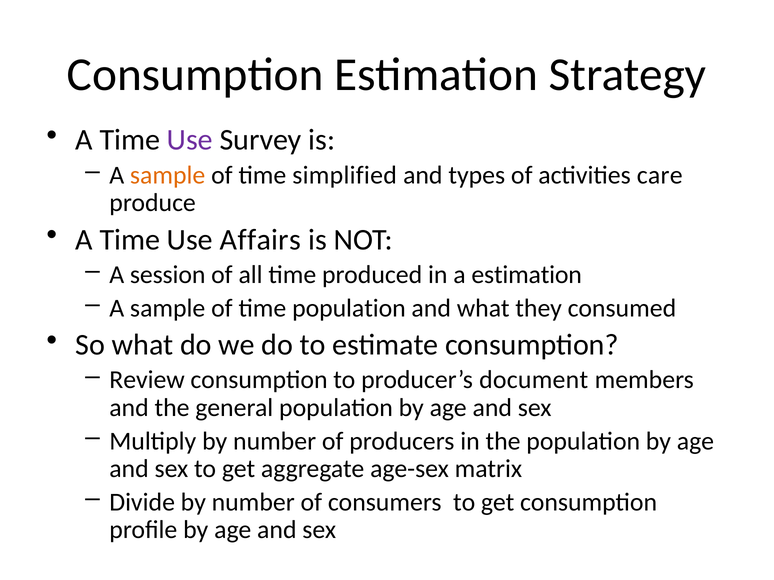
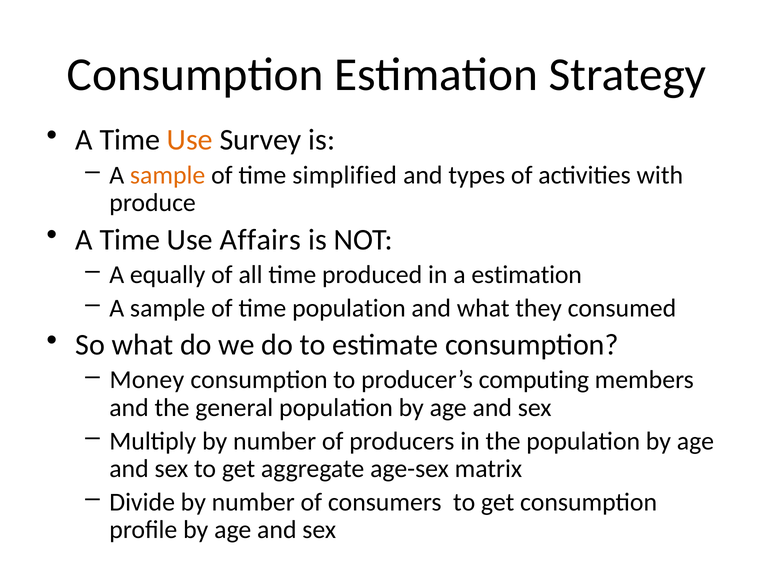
Use at (190, 140) colour: purple -> orange
care: care -> with
session: session -> equally
Review: Review -> Money
document: document -> computing
